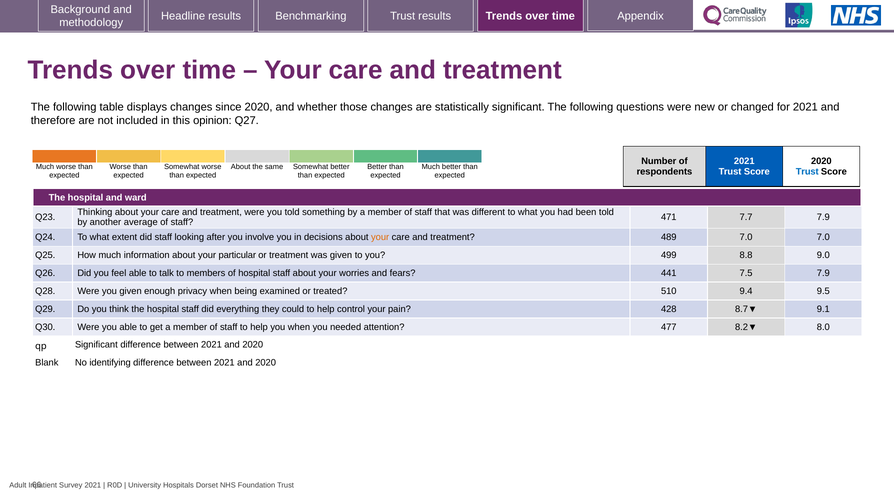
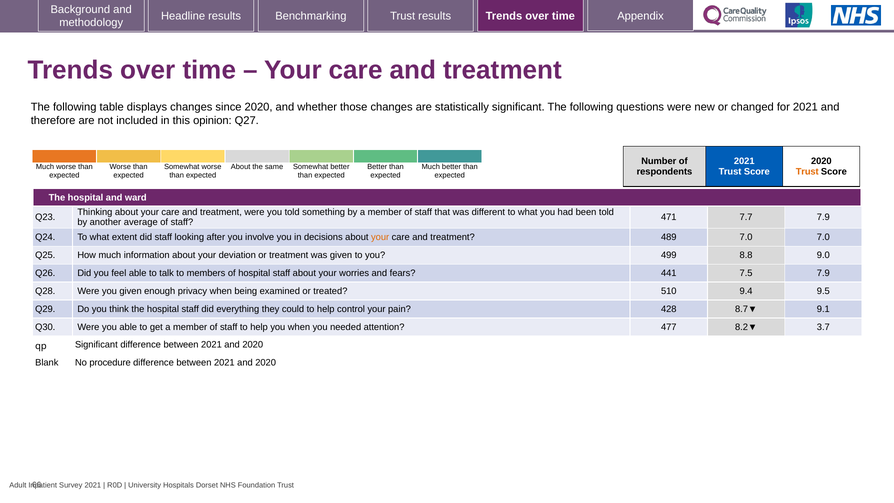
Trust at (807, 172) colour: blue -> orange
particular: particular -> deviation
8.0: 8.0 -> 3.7
identifying: identifying -> procedure
